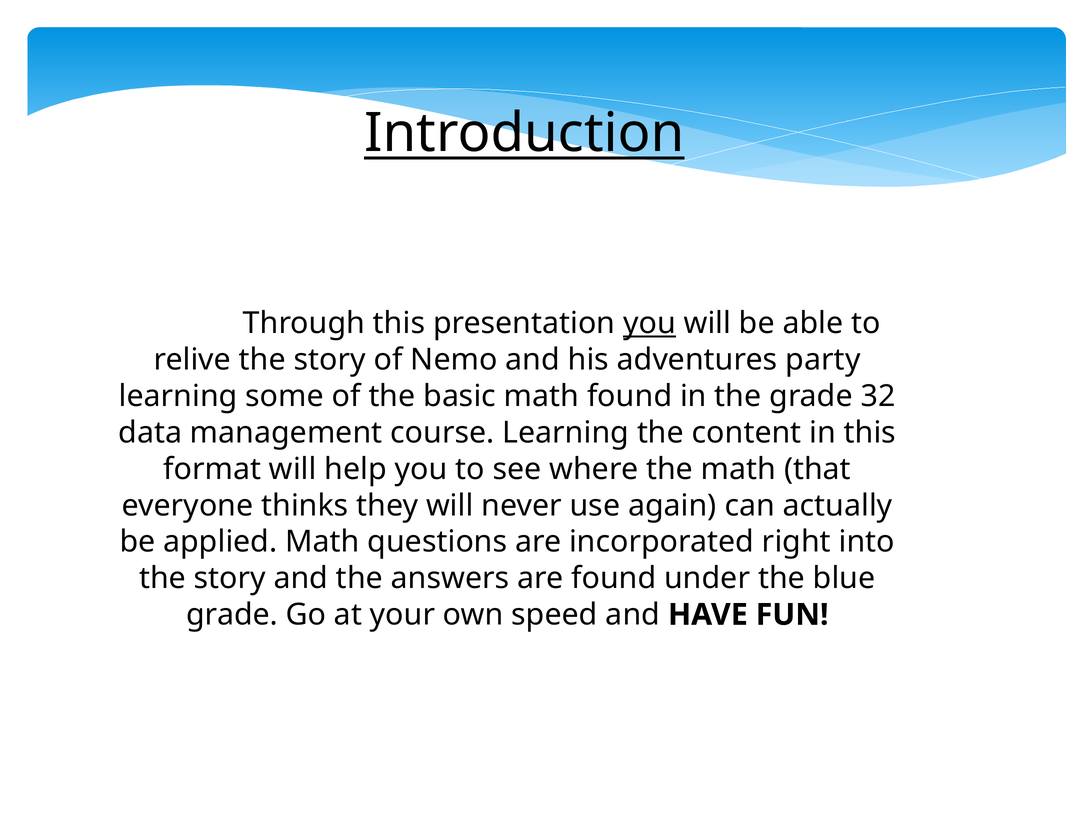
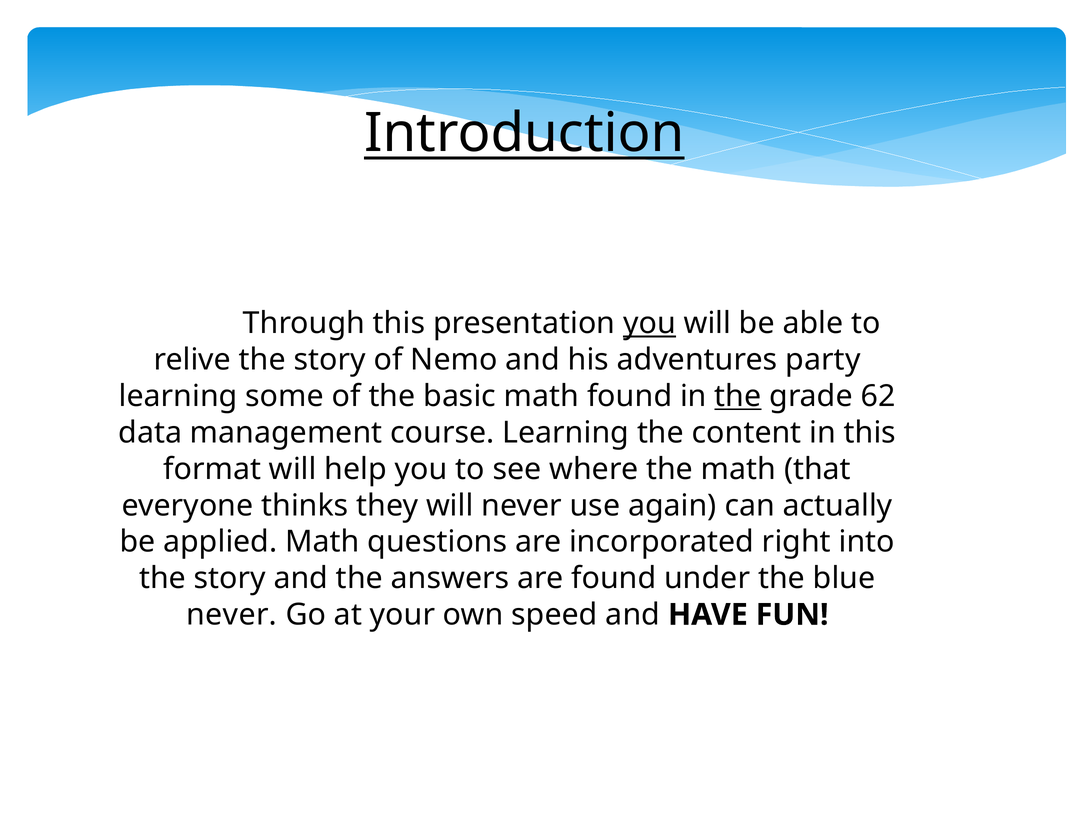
the at (738, 396) underline: none -> present
32: 32 -> 62
grade at (232, 615): grade -> never
